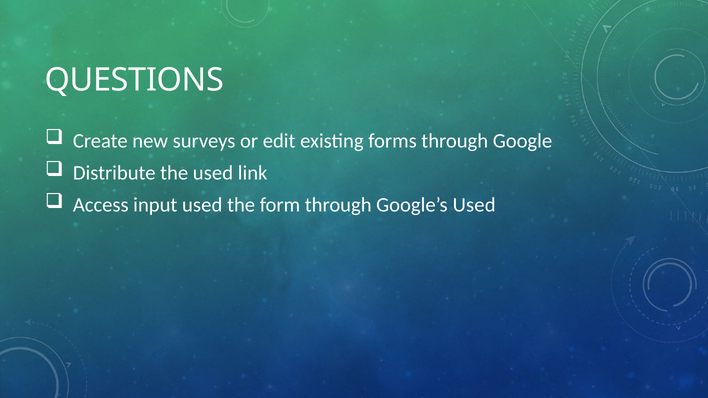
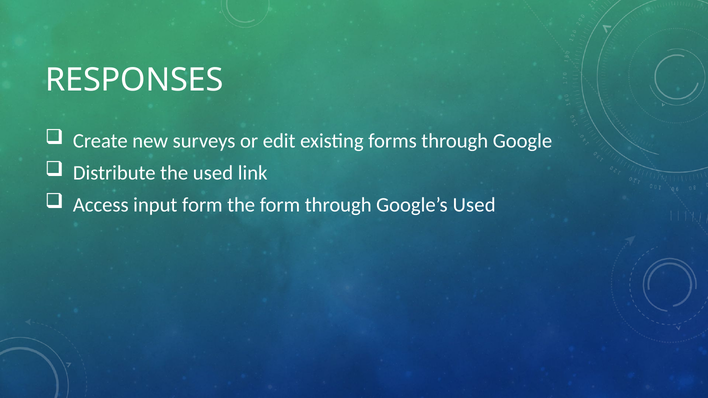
QUESTIONS: QUESTIONS -> RESPONSES
input used: used -> form
